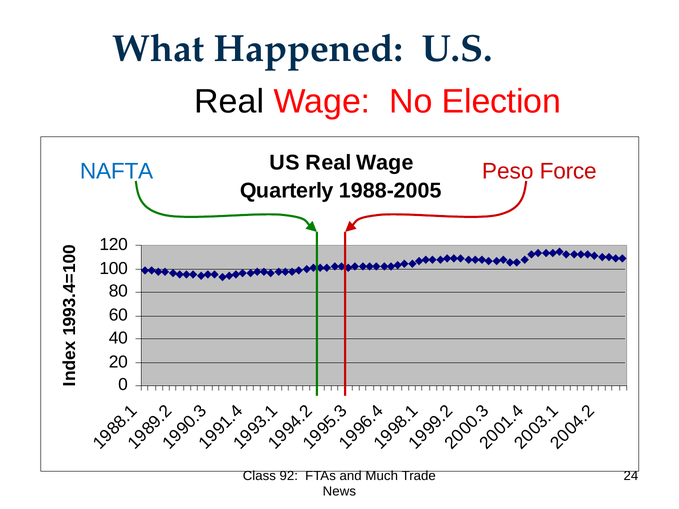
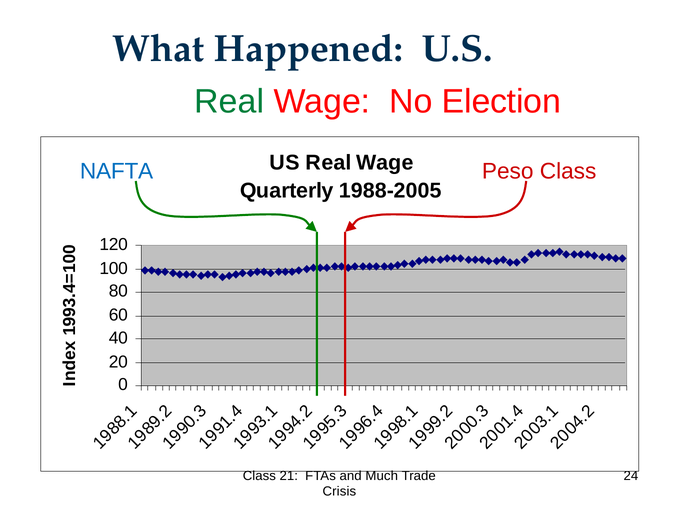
Real at (229, 102) colour: black -> green
Peso Force: Force -> Class
92: 92 -> 21
News: News -> Crisis
